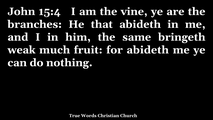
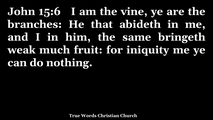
15:4: 15:4 -> 15:6
for abideth: abideth -> iniquity
